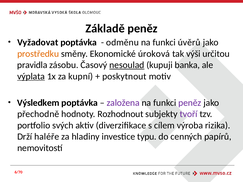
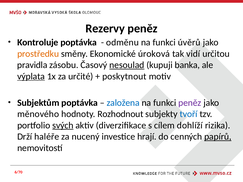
Základě: Základě -> Rezervy
Vyžadovat: Vyžadovat -> Kontroluje
výši: výši -> vidí
kupní: kupní -> určité
Výsledkem: Výsledkem -> Subjektům
založena colour: purple -> blue
přechodně: přechodně -> měnového
tvoří colour: purple -> blue
svých underline: none -> present
výroba: výroba -> dohlíží
hladiny: hladiny -> nucený
typu: typu -> hrají
papírů underline: none -> present
